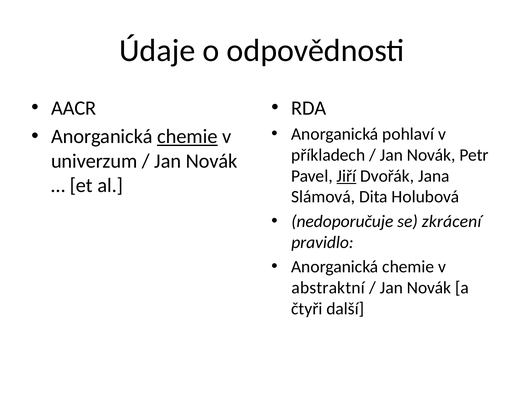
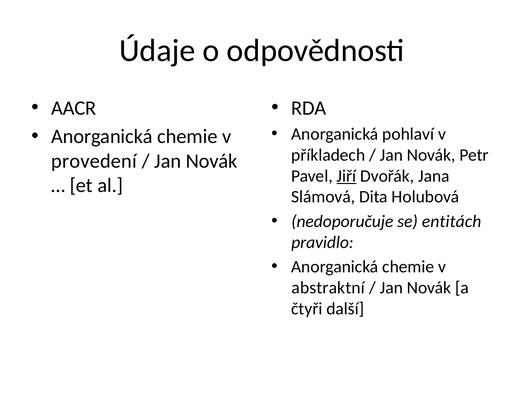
chemie at (187, 137) underline: present -> none
univerzum: univerzum -> provedení
zkrácení: zkrácení -> entitách
